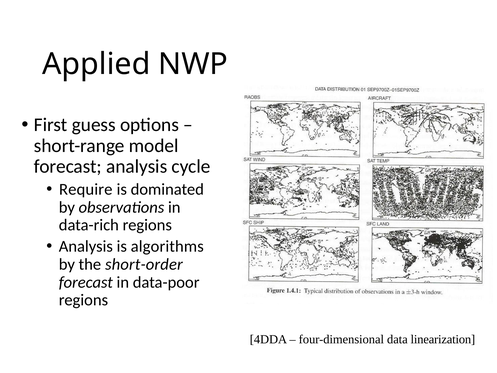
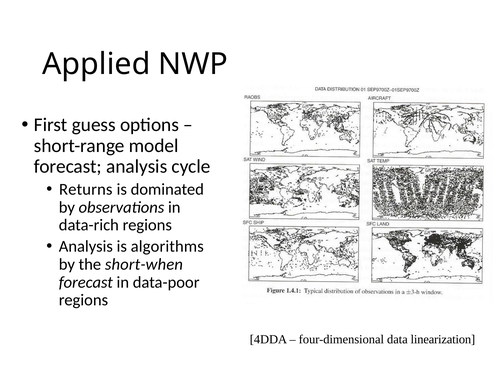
Require: Require -> Returns
short-order: short-order -> short-when
